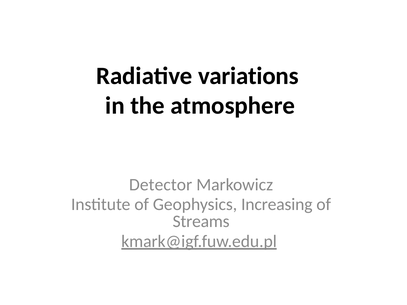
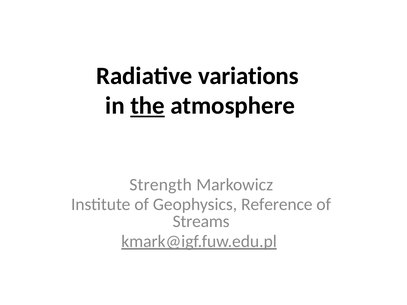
the underline: none -> present
Detector: Detector -> Strength
Increasing: Increasing -> Reference
